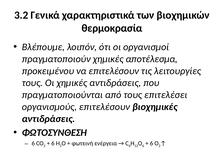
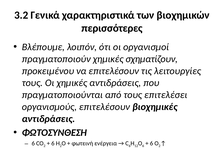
θερμοκρασία: θερμοκρασία -> περισσότερες
αποτέλεσμα: αποτέλεσμα -> σχηματίζουν
